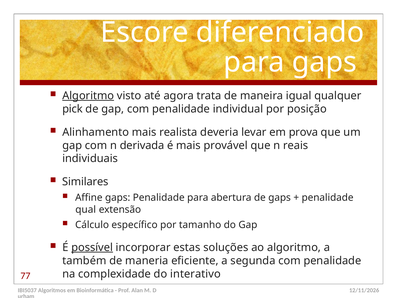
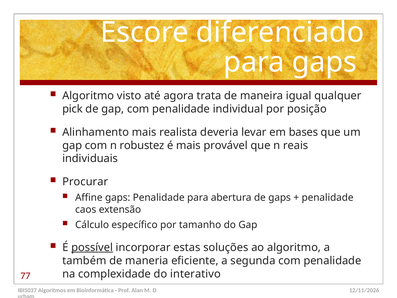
Algoritmo at (88, 96) underline: present -> none
prova: prova -> bases
derivada: derivada -> robustez
Similares: Similares -> Procurar
qual: qual -> caos
